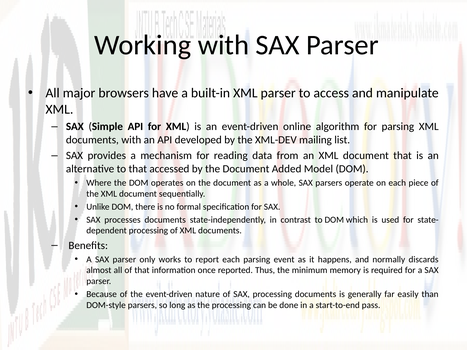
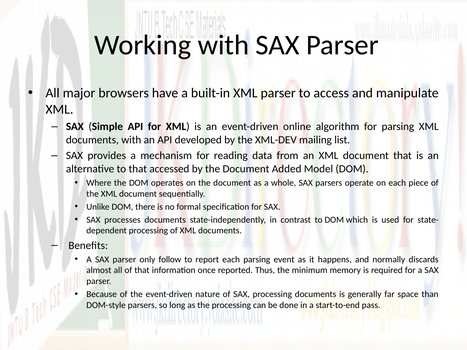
works: works -> follow
easily: easily -> space
